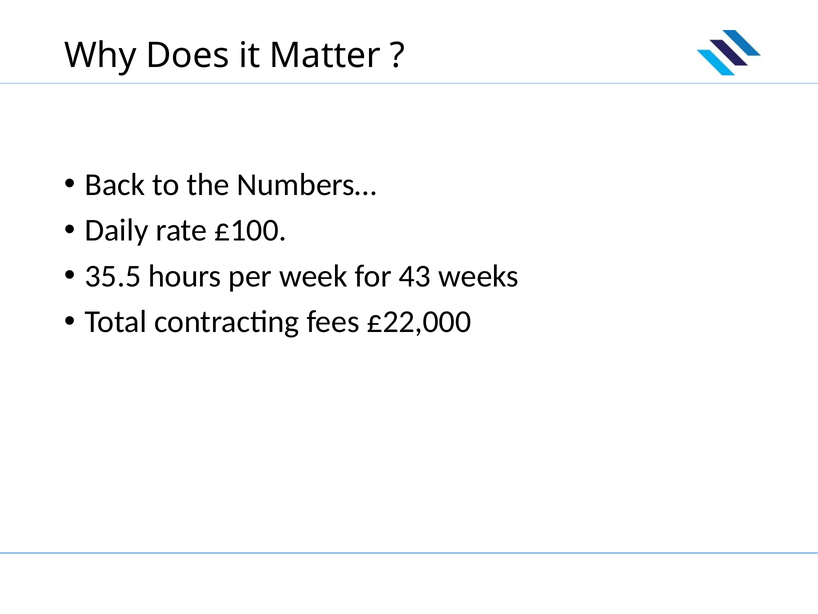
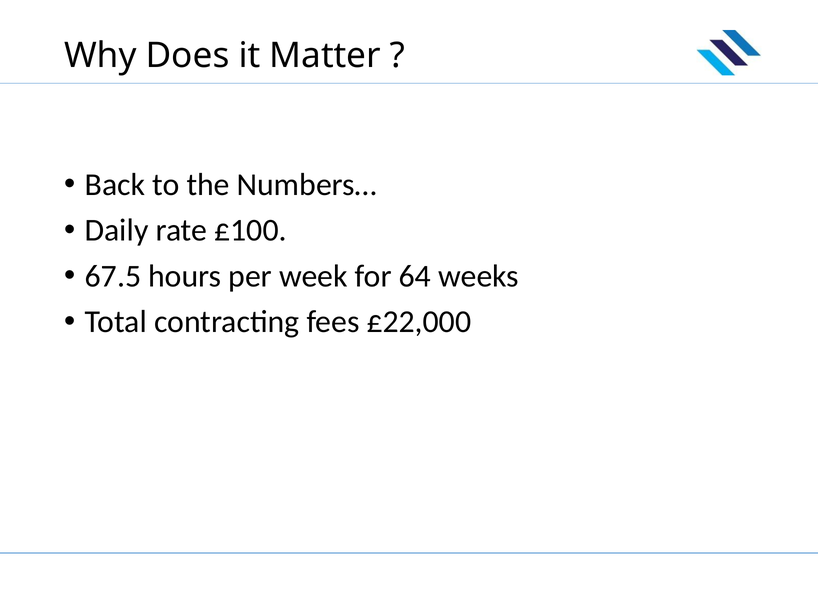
35.5: 35.5 -> 67.5
43: 43 -> 64
